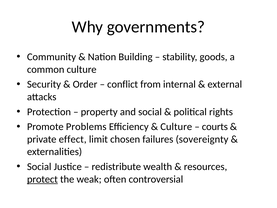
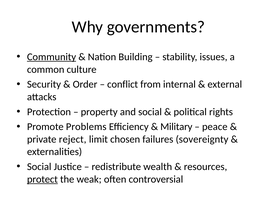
Community underline: none -> present
goods: goods -> issues
Culture at (176, 127): Culture -> Military
courts: courts -> peace
effect: effect -> reject
